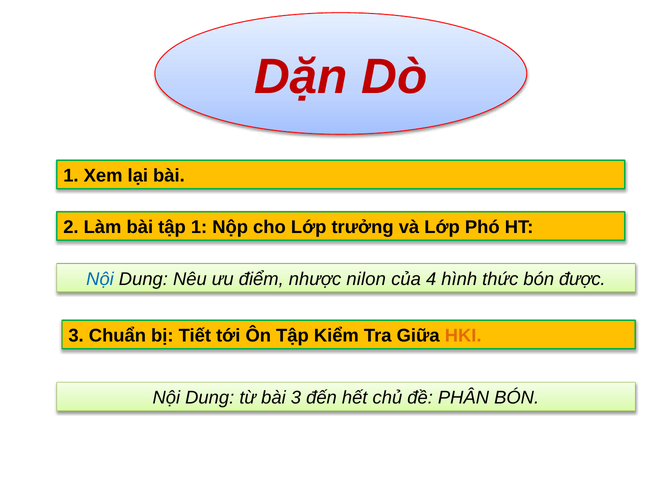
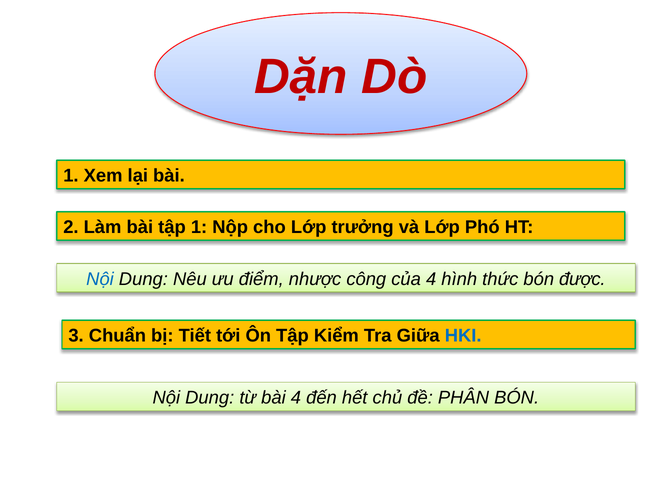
nilon: nilon -> công
HKI colour: orange -> blue
bài 3: 3 -> 4
